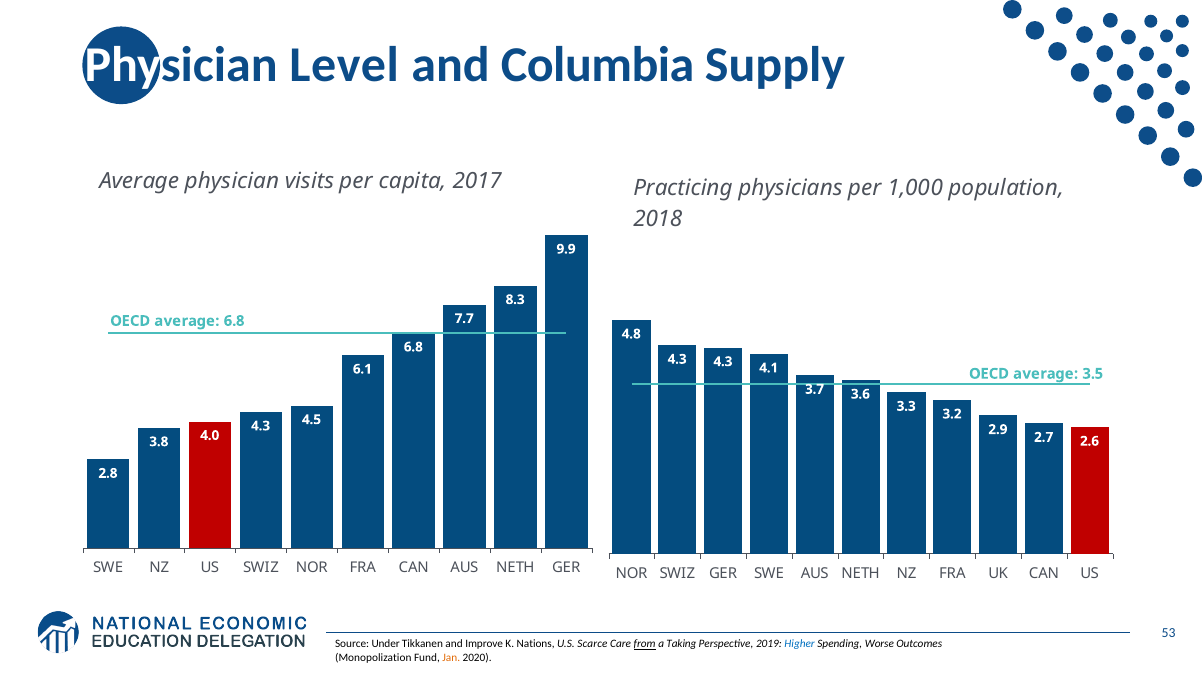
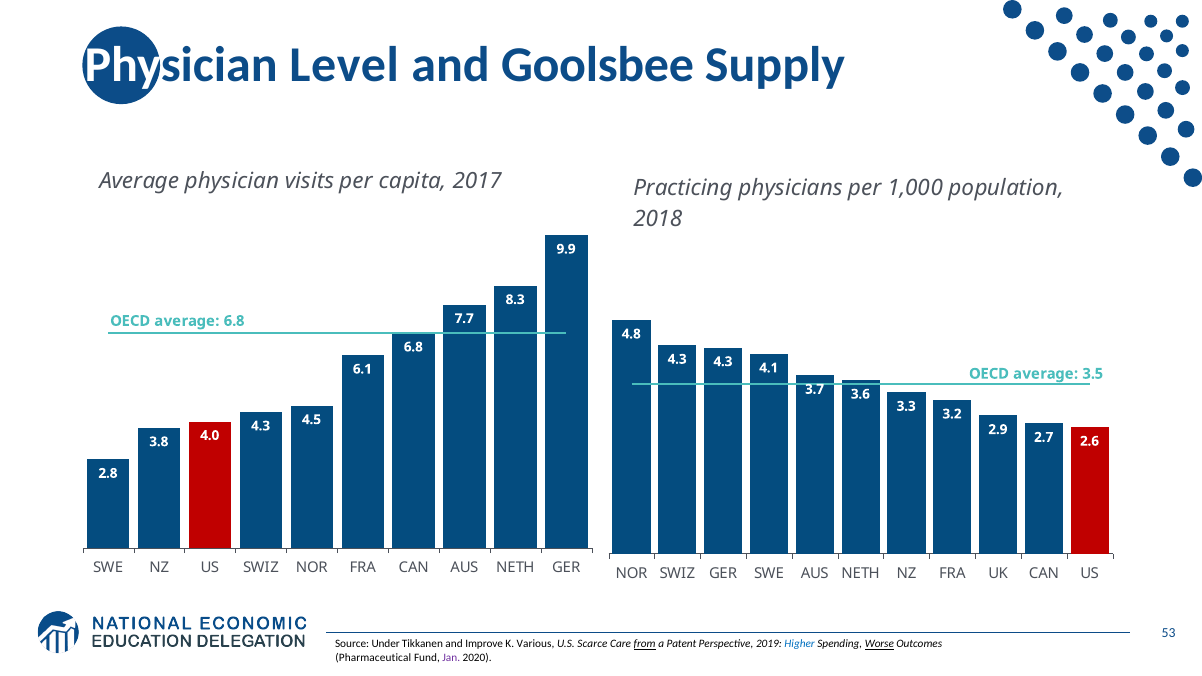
Columbia: Columbia -> Goolsbee
Nations: Nations -> Various
Taking: Taking -> Patent
Worse underline: none -> present
Monopolization: Monopolization -> Pharmaceutical
Jan colour: orange -> purple
